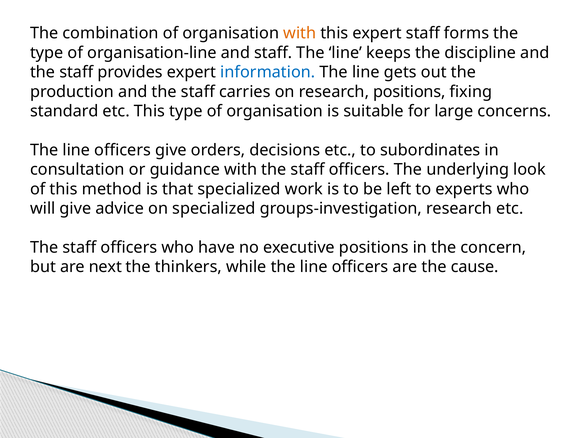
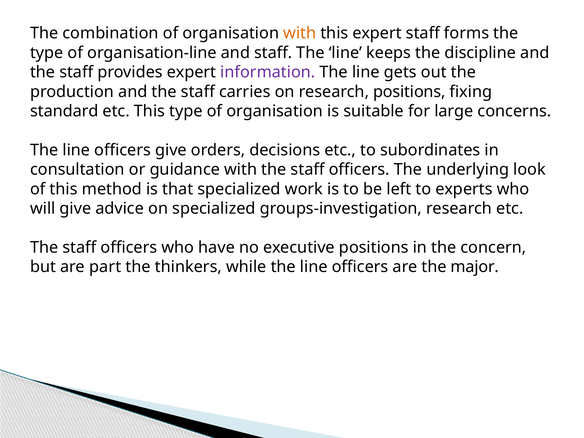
information colour: blue -> purple
next: next -> part
cause: cause -> major
